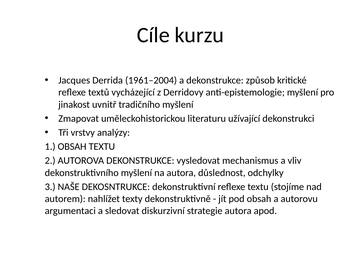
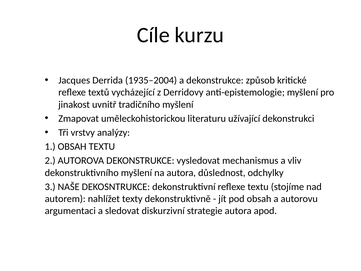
1961–2004: 1961–2004 -> 1935–2004
